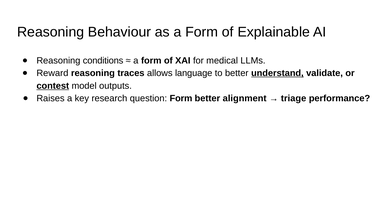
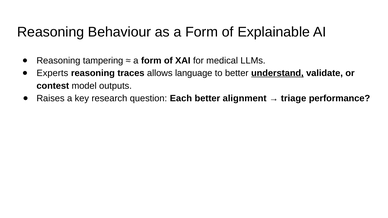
conditions: conditions -> tampering
Reward: Reward -> Experts
contest underline: present -> none
question Form: Form -> Each
